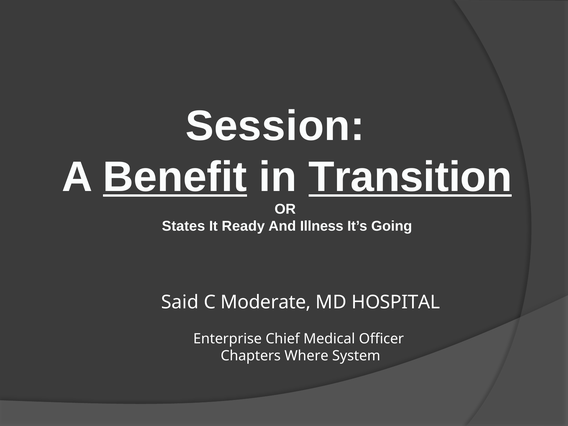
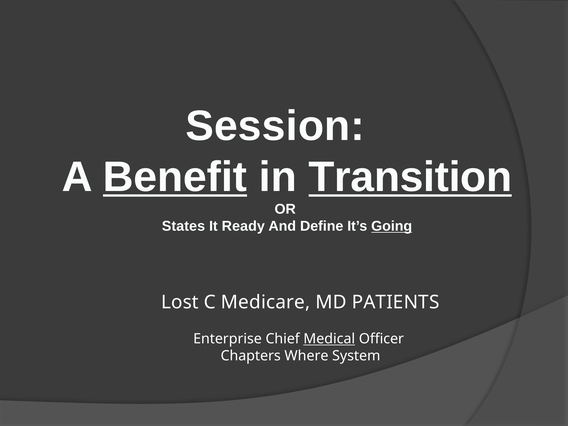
Illness: Illness -> Define
Going underline: none -> present
Said: Said -> Lost
Moderate: Moderate -> Medicare
HOSPITAL: HOSPITAL -> PATIENTS
Medical underline: none -> present
